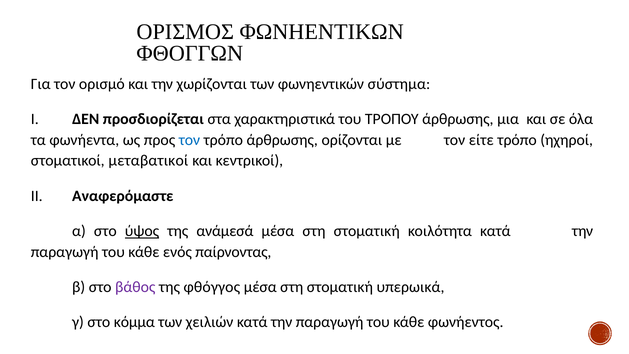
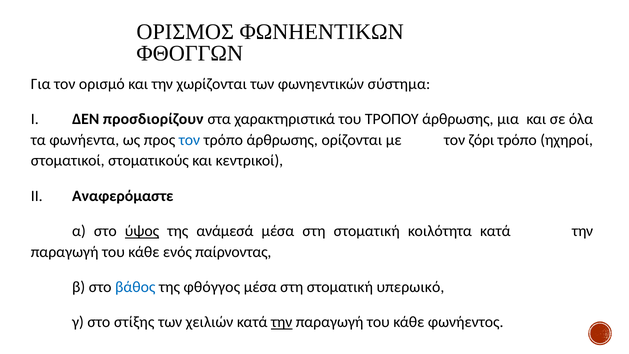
προσδιορίζεται: προσδιορίζεται -> προσδιορίζουν
είτε: είτε -> ζόρι
μεταβατικοί: μεταβατικοί -> στοματικούς
βάθος colour: purple -> blue
υπερωικά: υπερωικά -> υπερωικό
κόμμα: κόμμα -> στίξης
την at (282, 322) underline: none -> present
